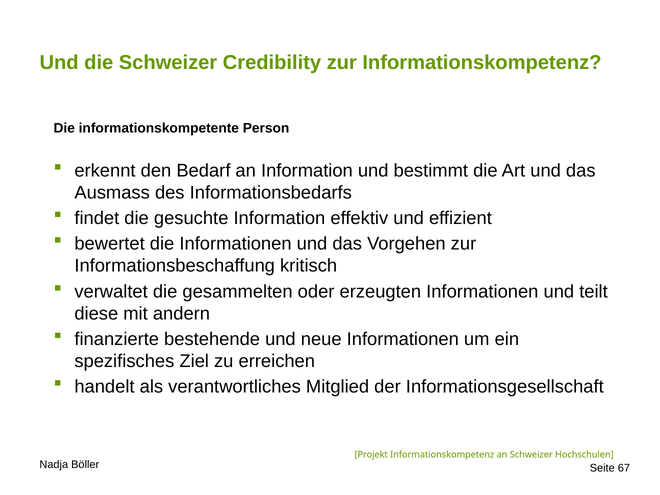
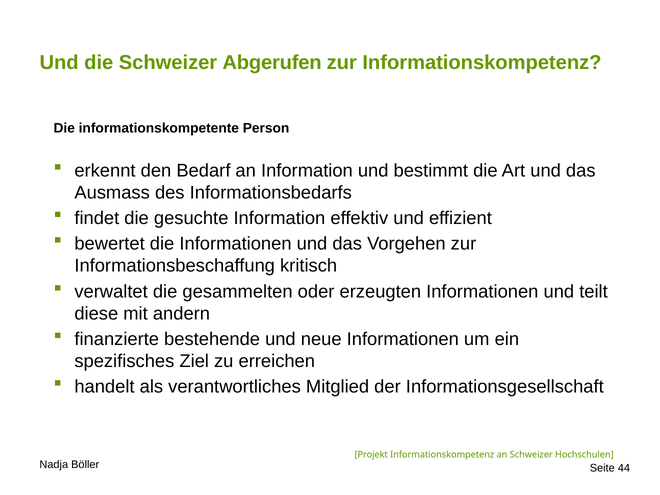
Credibility: Credibility -> Abgerufen
67: 67 -> 44
